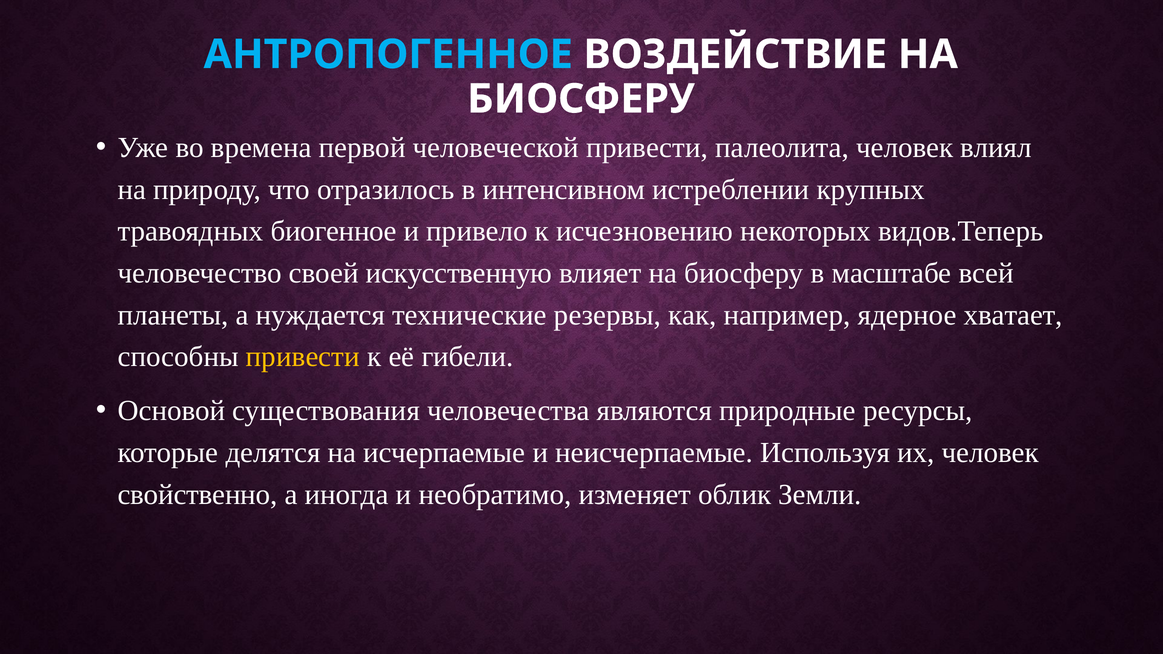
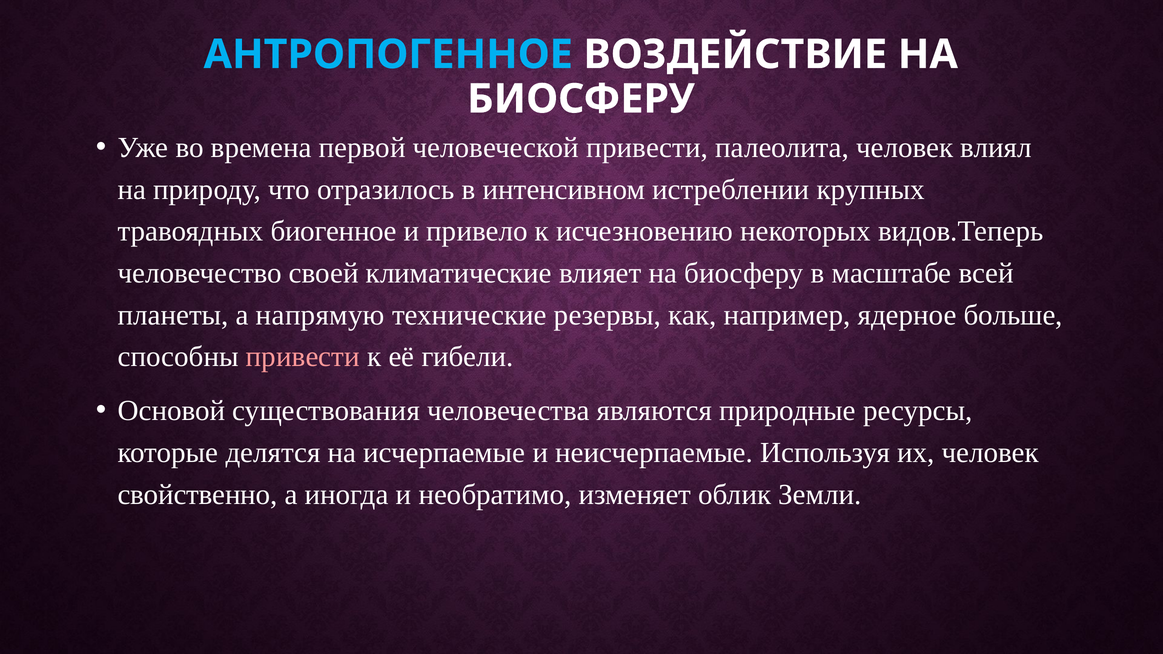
искусственную: искусственную -> климатические
нуждается: нуждается -> напрямую
хватает: хватает -> больше
привести at (303, 357) colour: yellow -> pink
